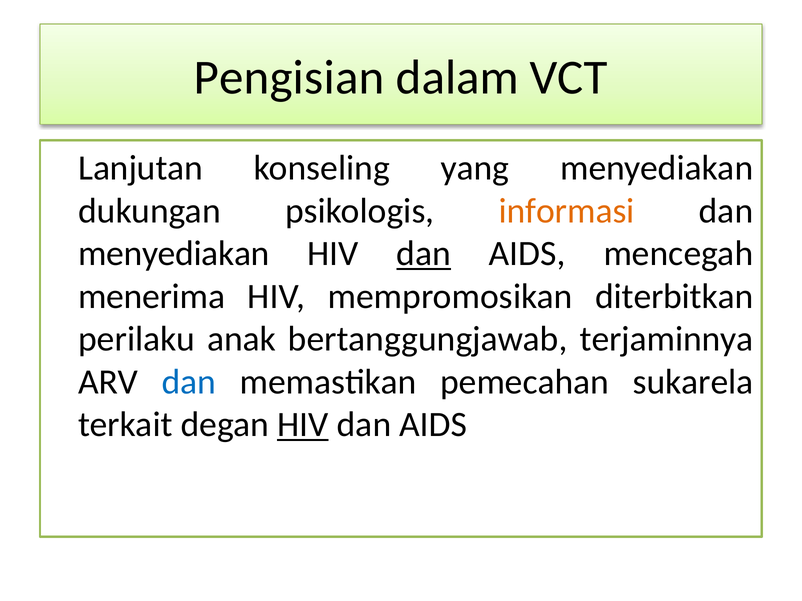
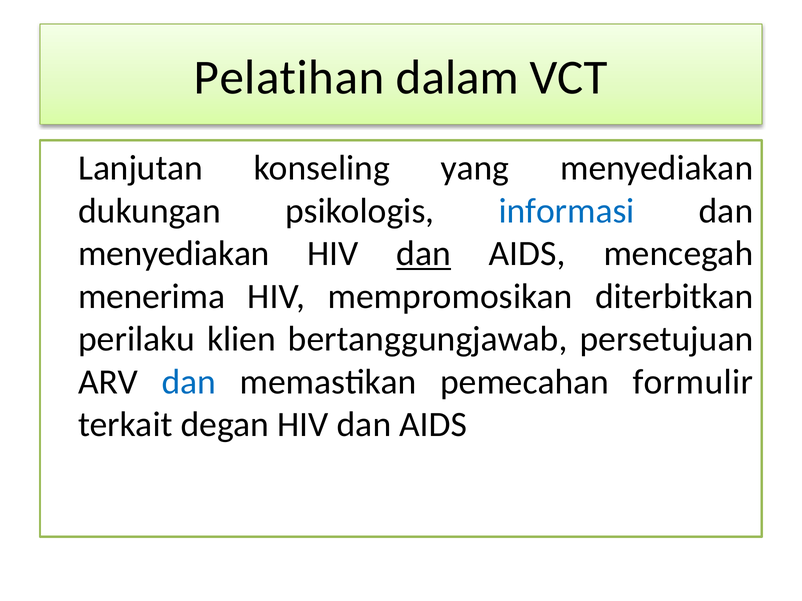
Pengisian: Pengisian -> Pelatihan
informasi colour: orange -> blue
anak: anak -> klien
terjaminnya: terjaminnya -> persetujuan
sukarela: sukarela -> formulir
HIV at (303, 425) underline: present -> none
